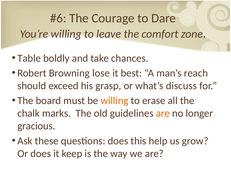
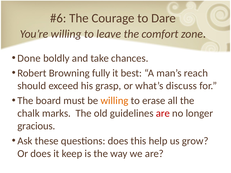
Table: Table -> Done
lose: lose -> fully
are at (163, 113) colour: orange -> red
